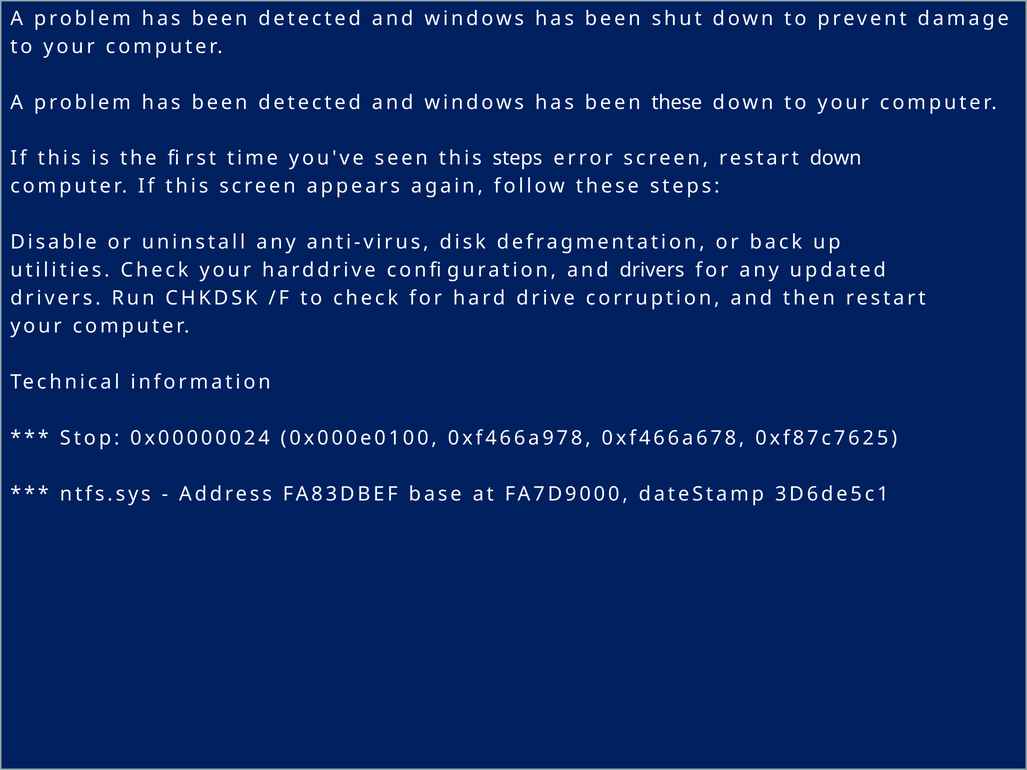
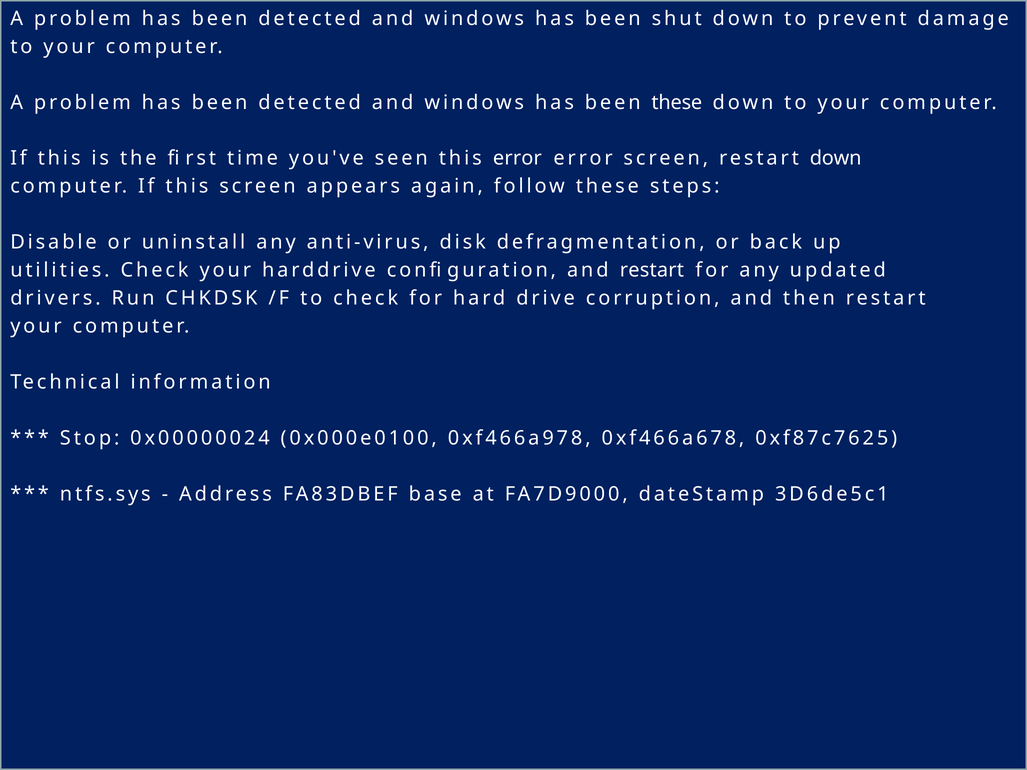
this steps: steps -> error
and drivers: drivers -> restart
